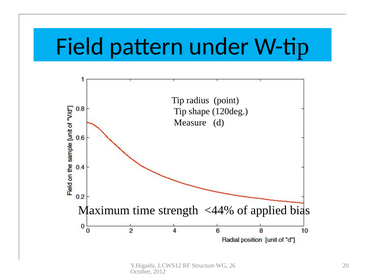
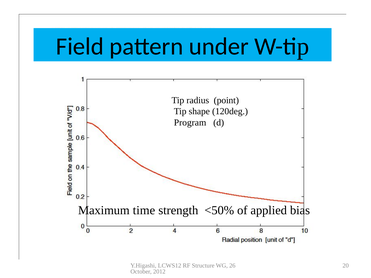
Measure: Measure -> Program
<44%: <44% -> <50%
